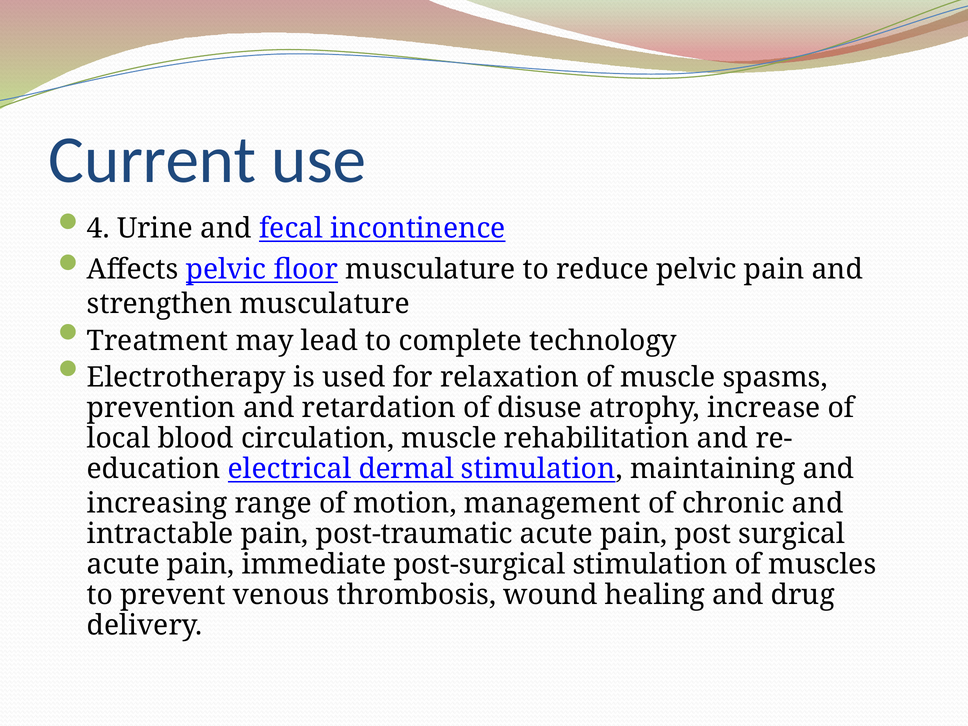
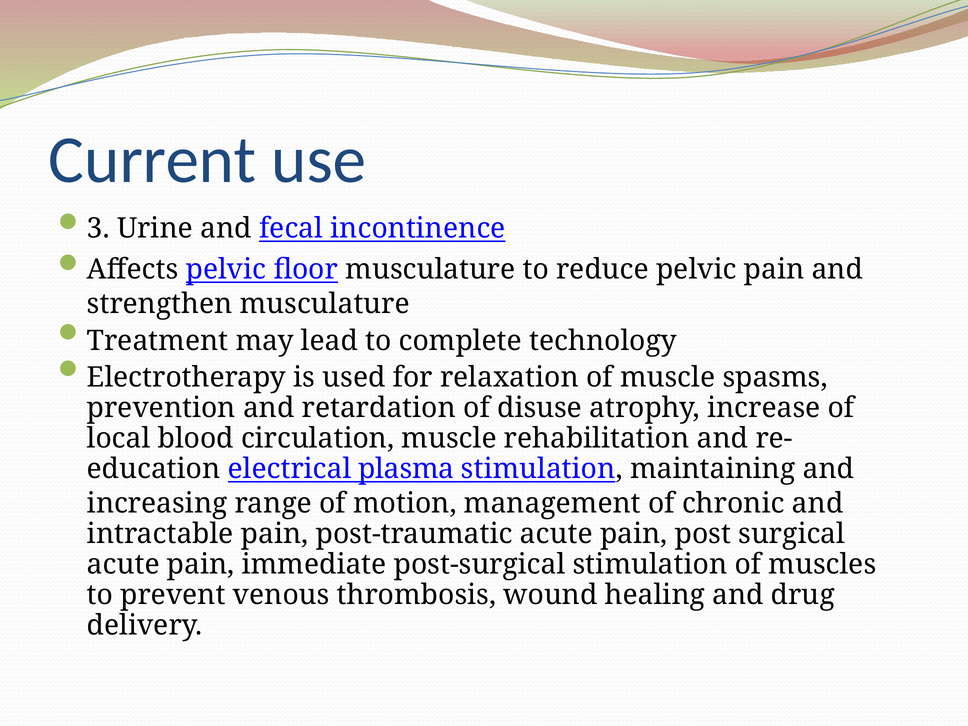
4: 4 -> 3
dermal: dermal -> plasma
